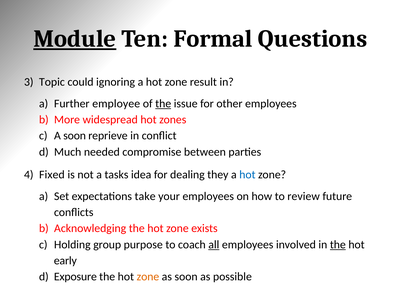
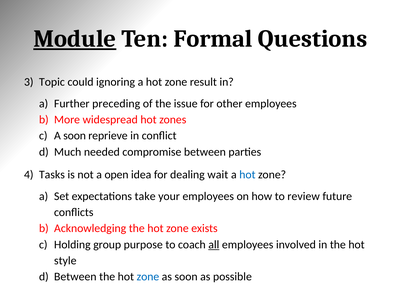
employee: employee -> preceding
the at (163, 104) underline: present -> none
Fixed: Fixed -> Tasks
tasks: tasks -> open
they: they -> wait
the at (338, 245) underline: present -> none
early: early -> style
Exposure at (75, 277): Exposure -> Between
zone at (148, 277) colour: orange -> blue
